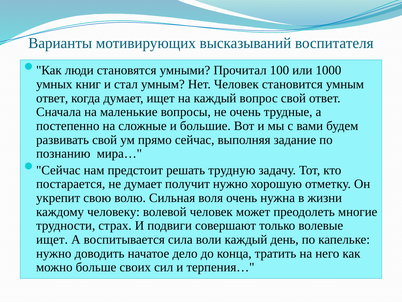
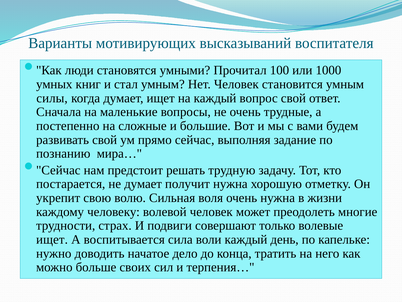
ответ at (52, 98): ответ -> силы
получит нужно: нужно -> нужна
